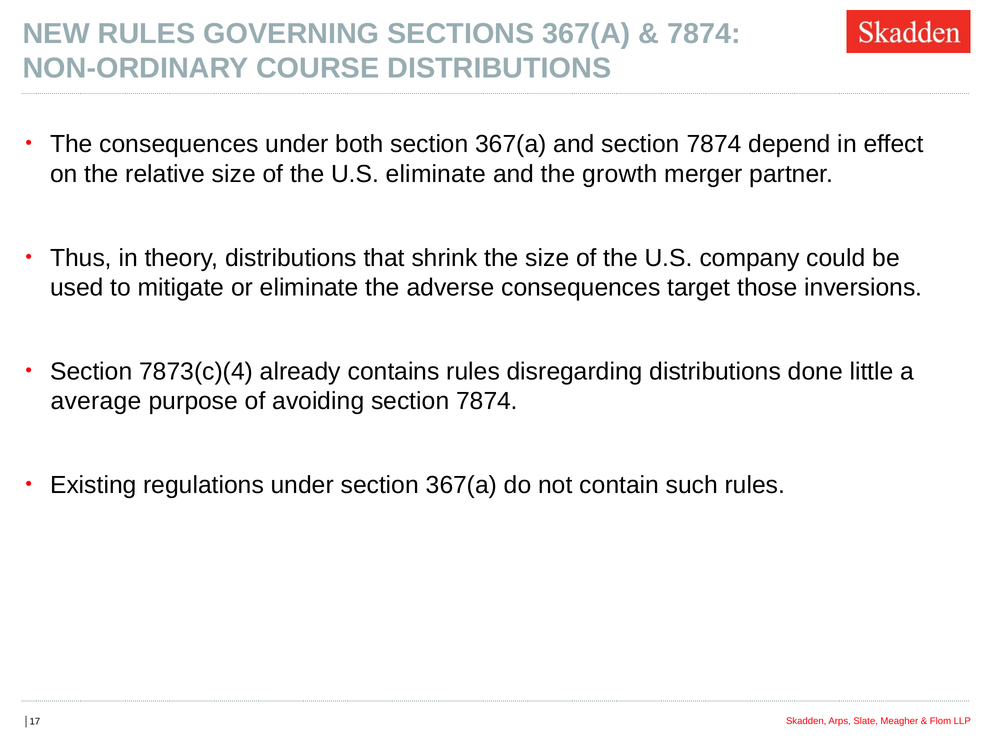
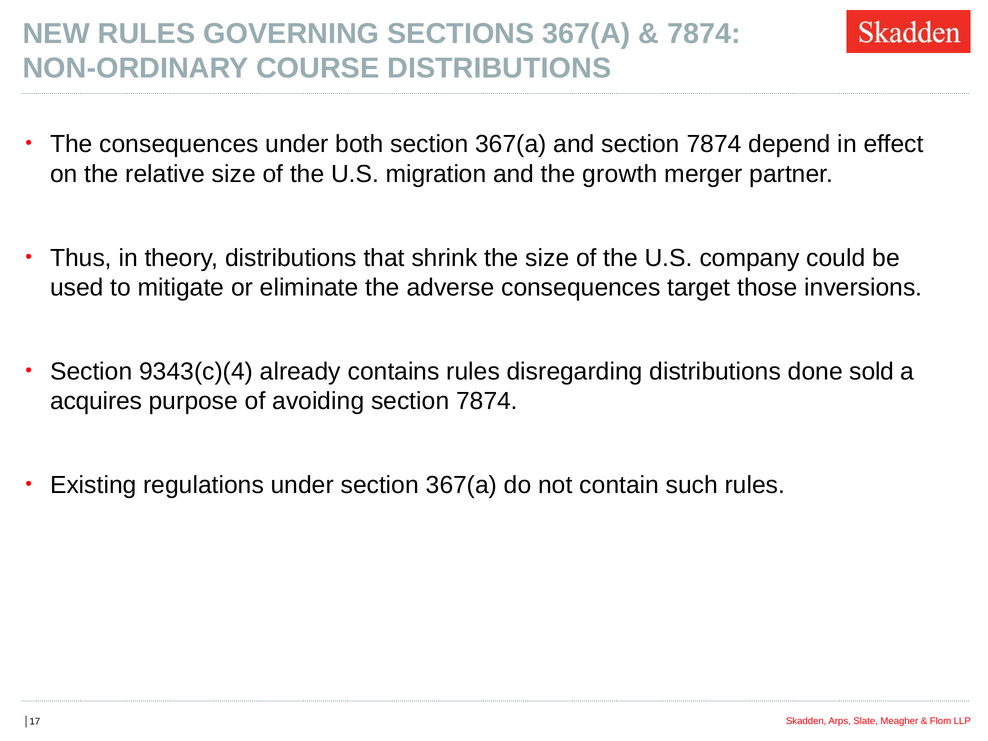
U.S eliminate: eliminate -> migration
7873(c)(4: 7873(c)(4 -> 9343(c)(4
little: little -> sold
average: average -> acquires
